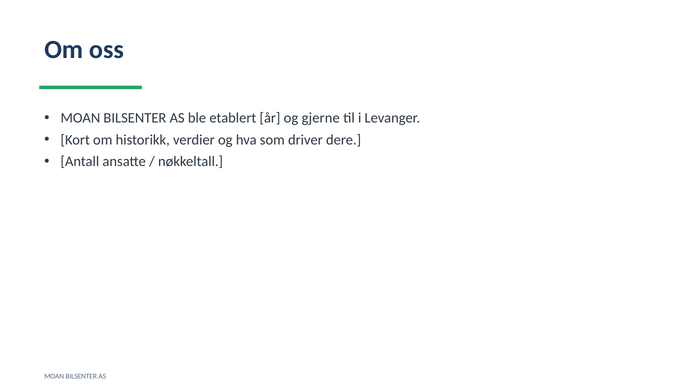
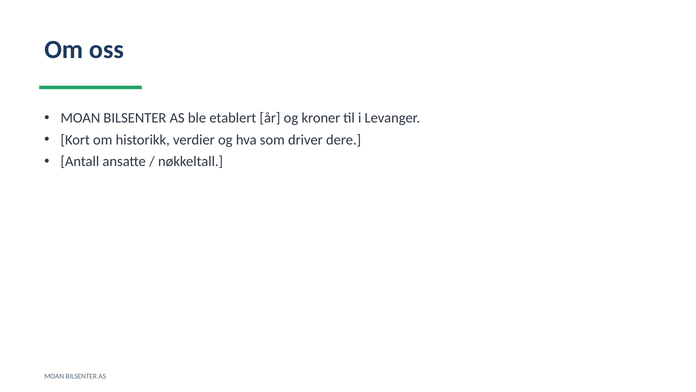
gjerne: gjerne -> kroner
